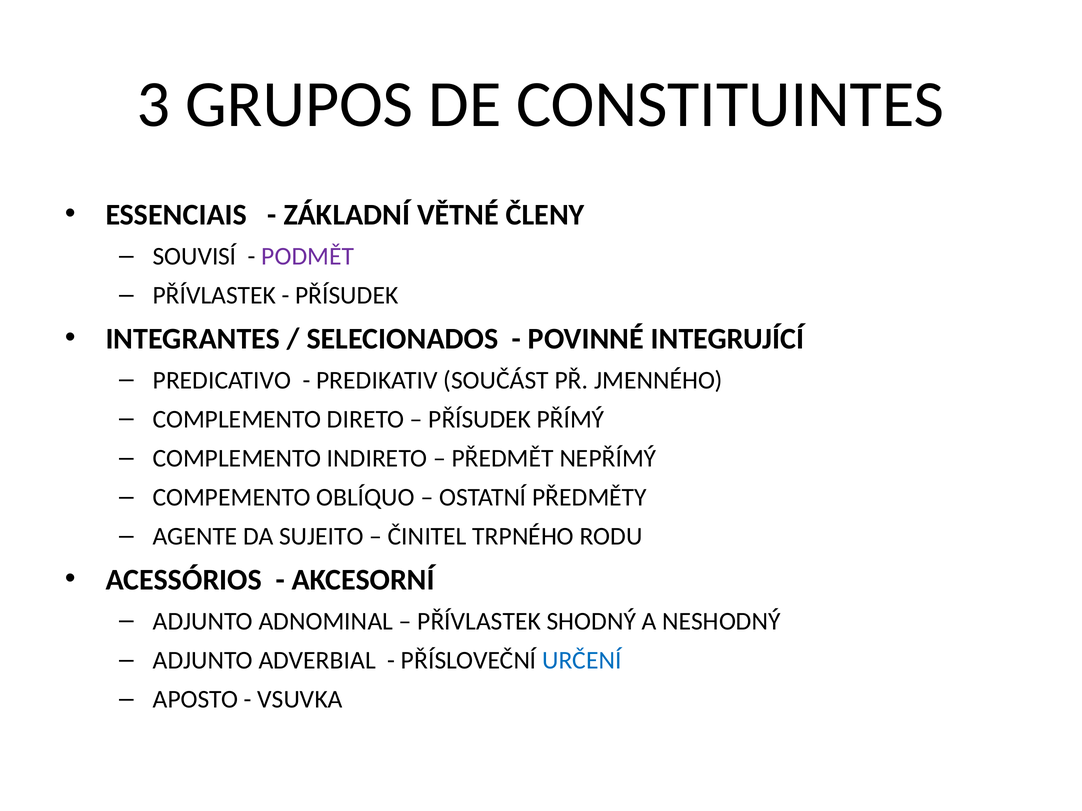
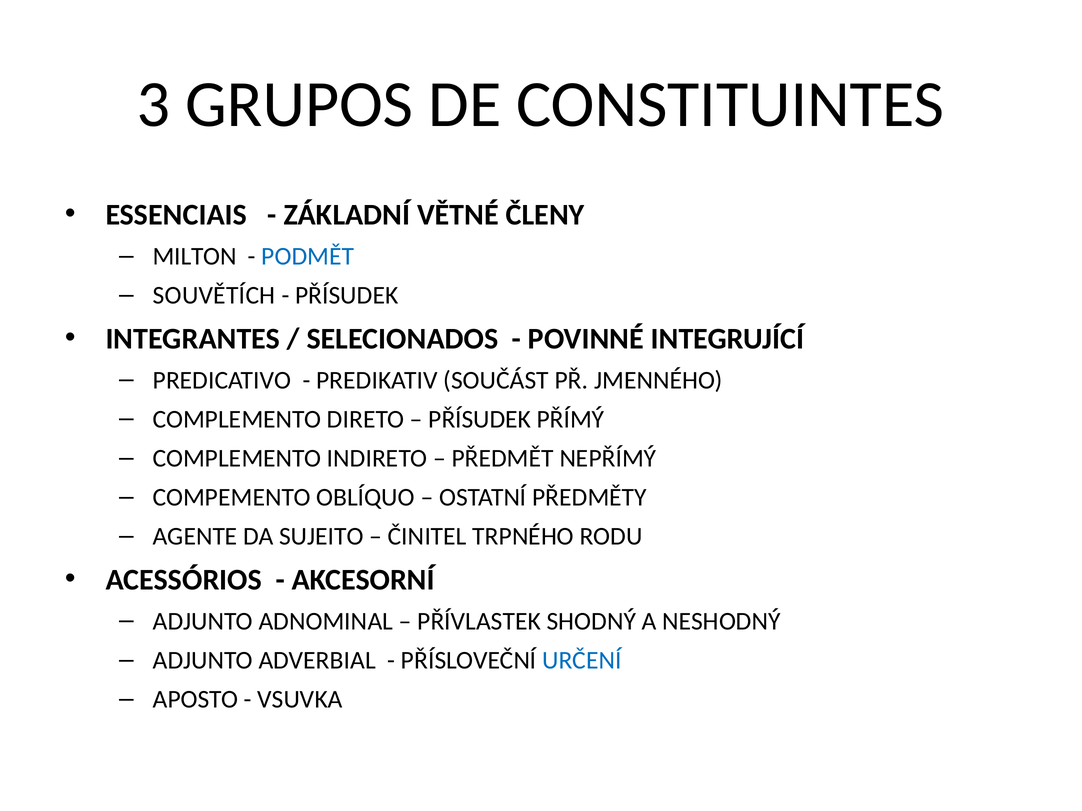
SOUVISÍ: SOUVISÍ -> MILTON
PODMĚT colour: purple -> blue
PŘÍVLASTEK at (214, 296): PŘÍVLASTEK -> SOUVĚTÍCH
